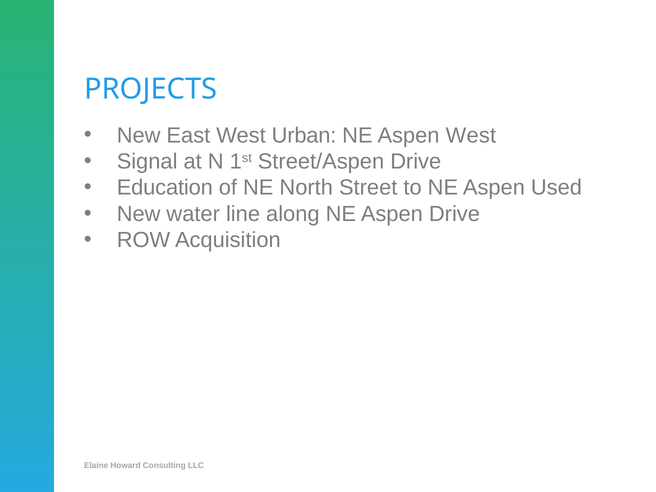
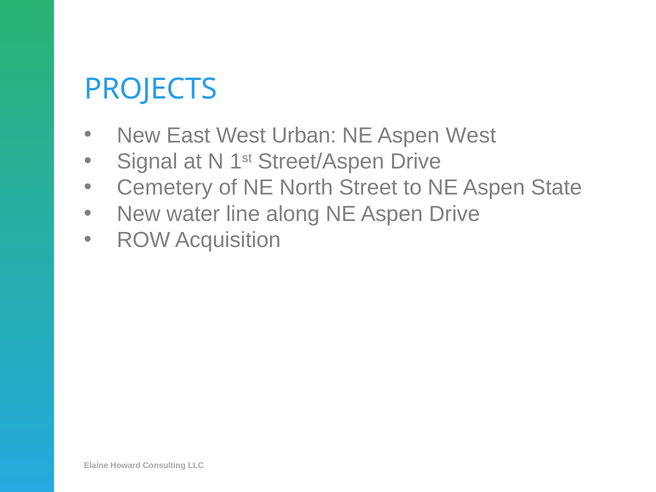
Education: Education -> Cemetery
Used: Used -> State
